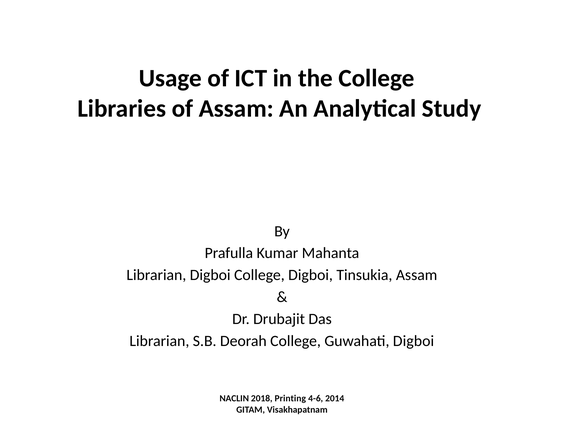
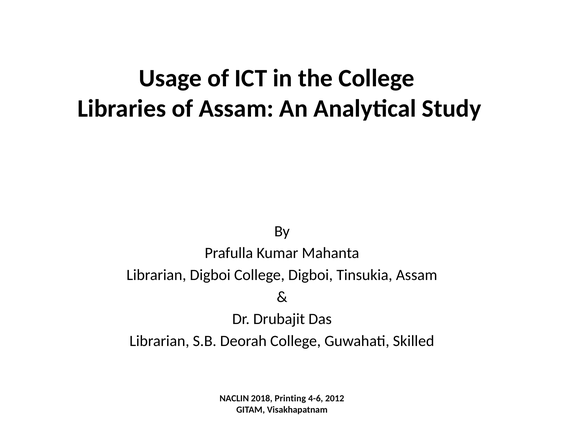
Guwahati Digboi: Digboi -> Skilled
2014: 2014 -> 2012
